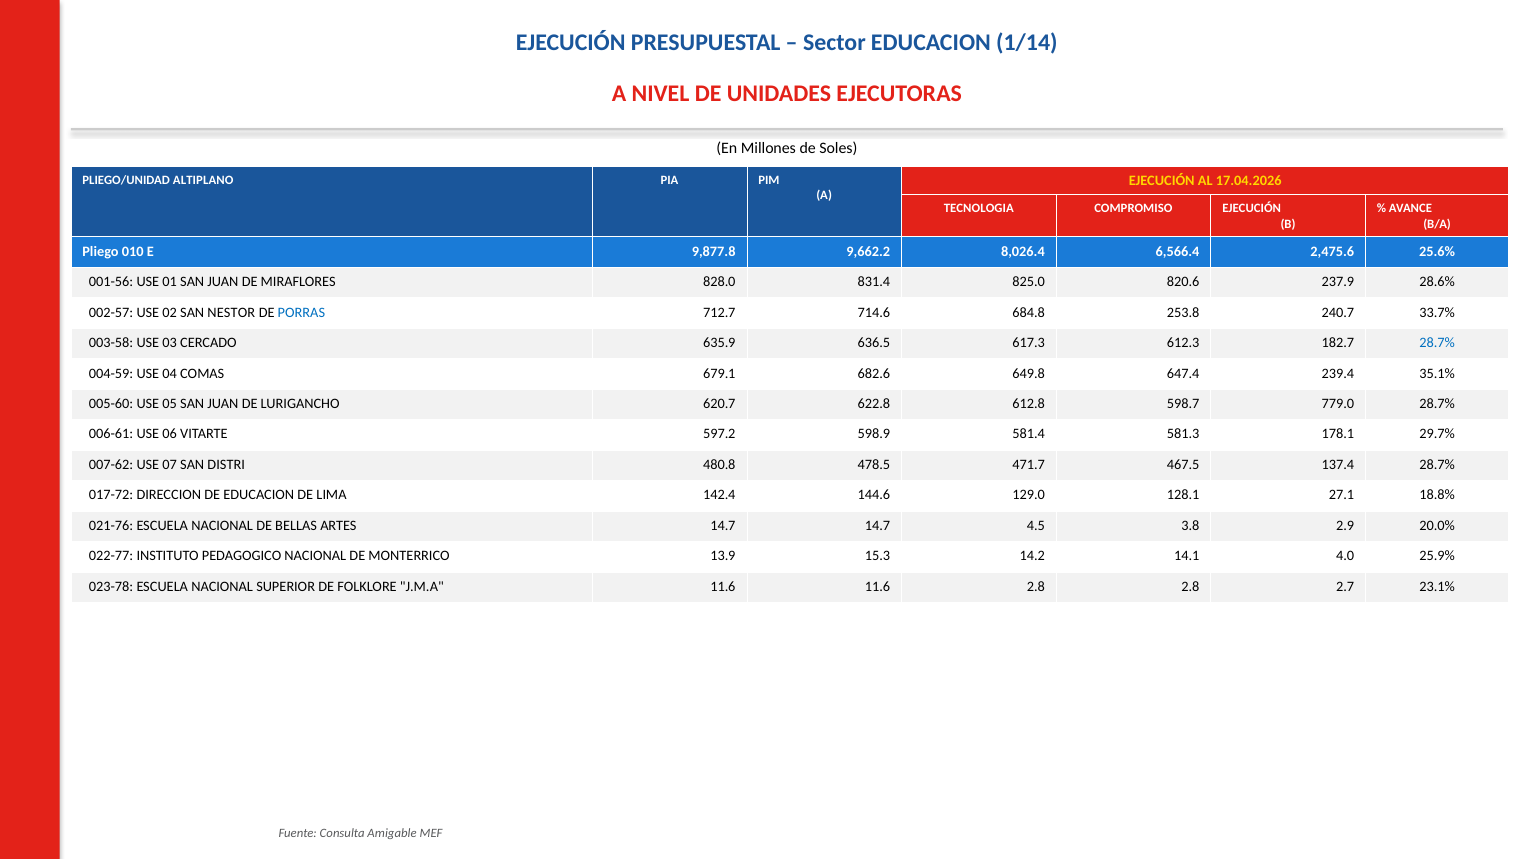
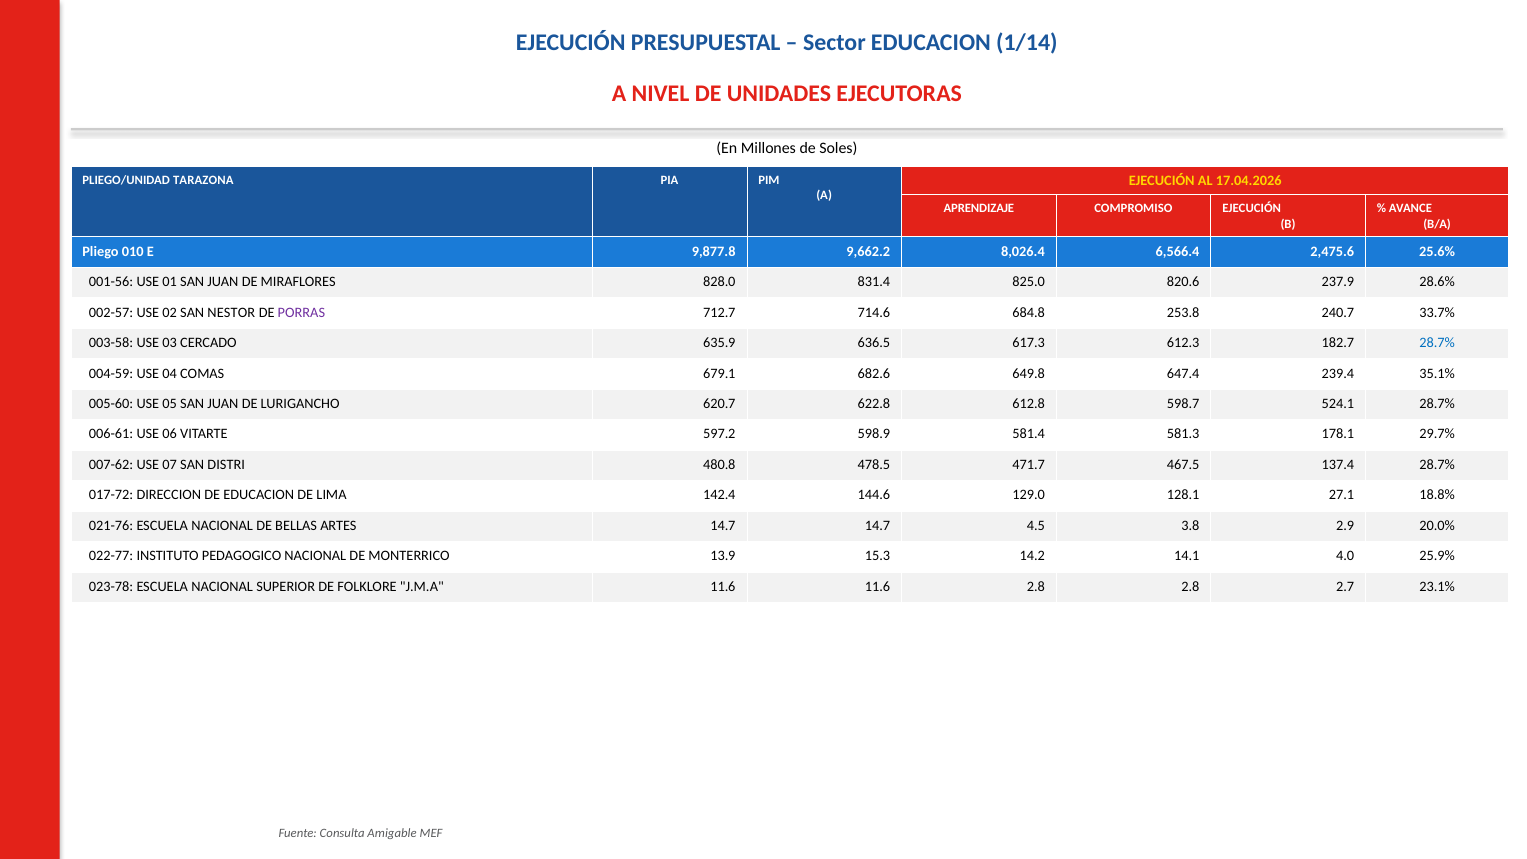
ALTIPLANO: ALTIPLANO -> TARAZONA
TECNOLOGIA: TECNOLOGIA -> APRENDIZAJE
PORRAS colour: blue -> purple
779.0: 779.0 -> 524.1
